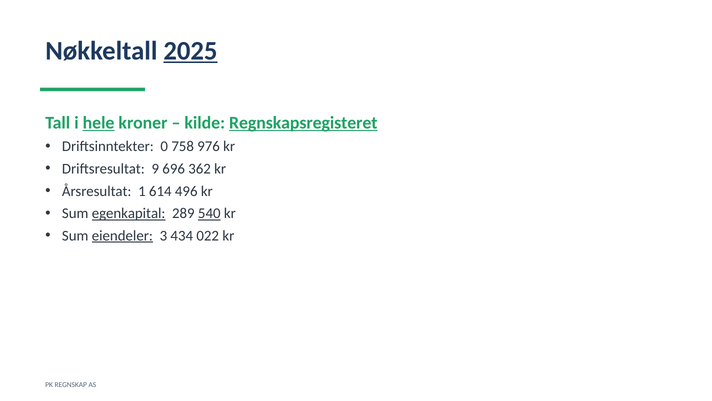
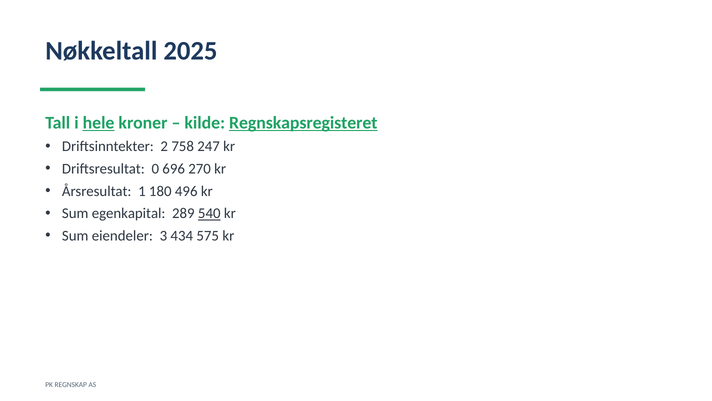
2025 underline: present -> none
0: 0 -> 2
976: 976 -> 247
9: 9 -> 0
362: 362 -> 270
614: 614 -> 180
egenkapital underline: present -> none
eiendeler underline: present -> none
022: 022 -> 575
